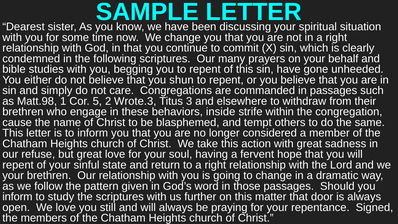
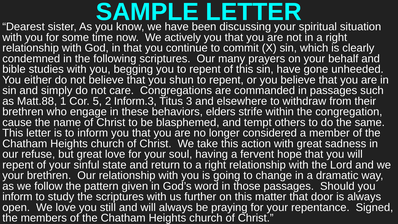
We change: change -> actively
Matt.98: Matt.98 -> Matt.88
Wrote.3: Wrote.3 -> Inform.3
inside: inside -> elders
